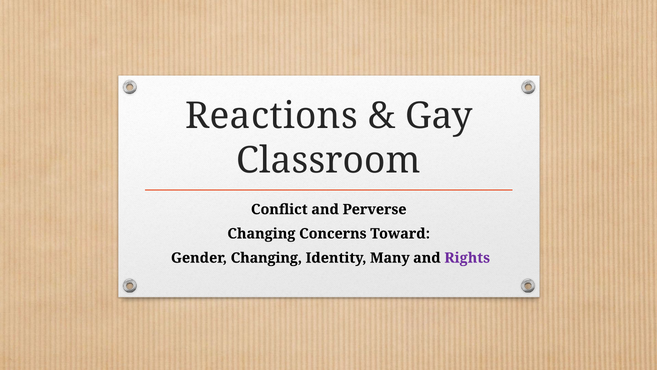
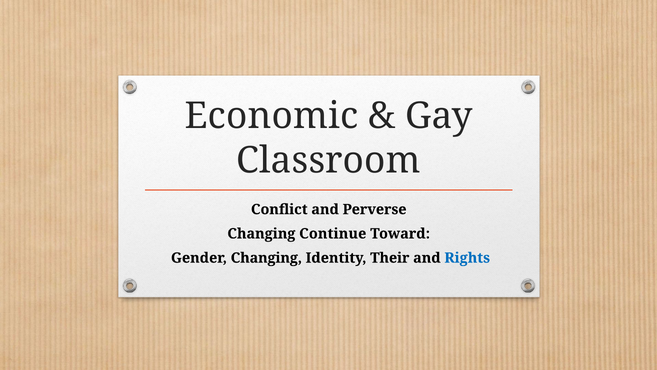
Reactions: Reactions -> Economic
Concerns: Concerns -> Continue
Many: Many -> Their
Rights colour: purple -> blue
